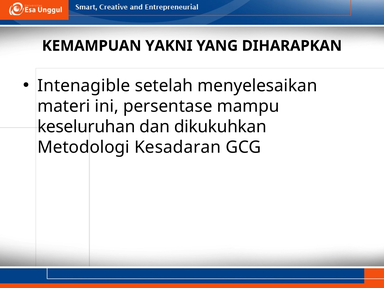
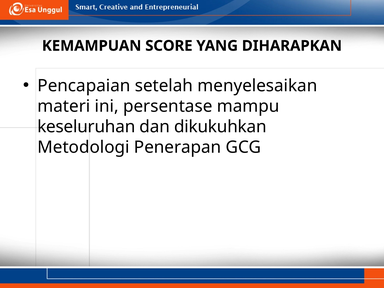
YAKNI: YAKNI -> SCORE
Intenagible: Intenagible -> Pencapaian
Kesadaran: Kesadaran -> Penerapan
